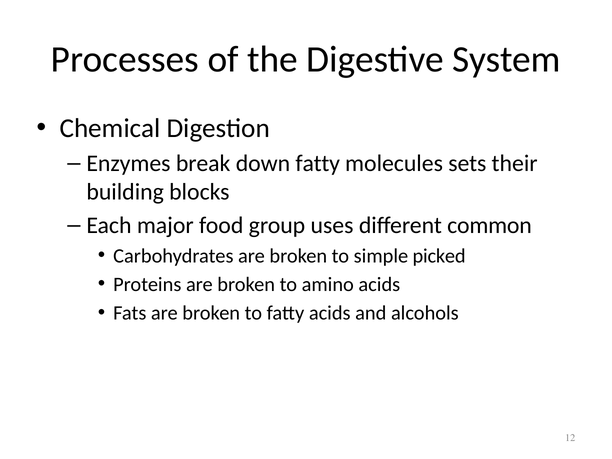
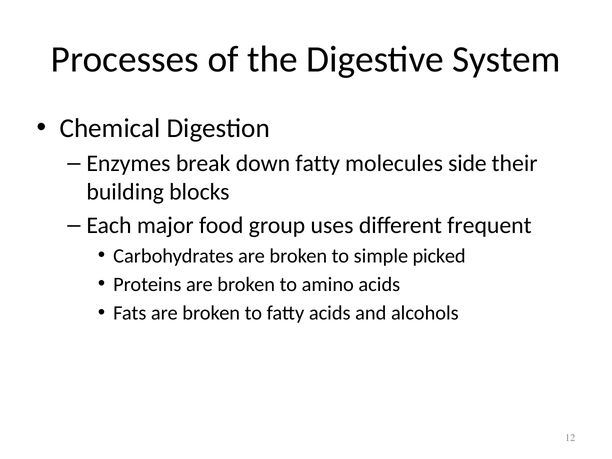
sets: sets -> side
common: common -> frequent
